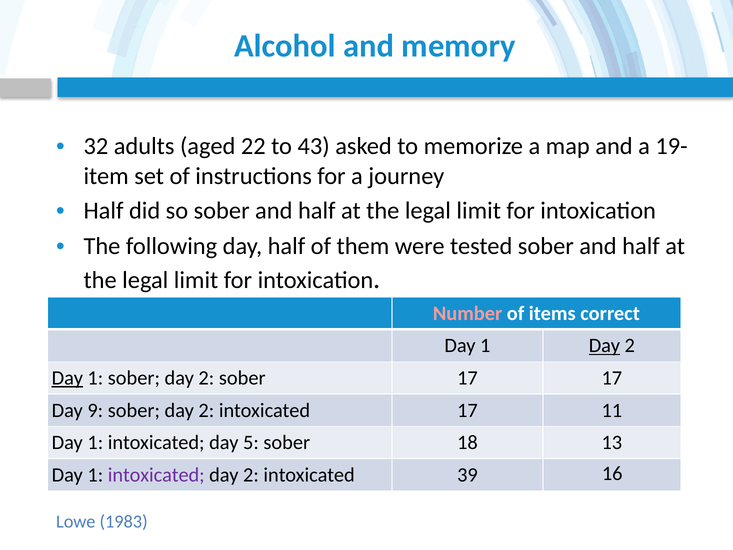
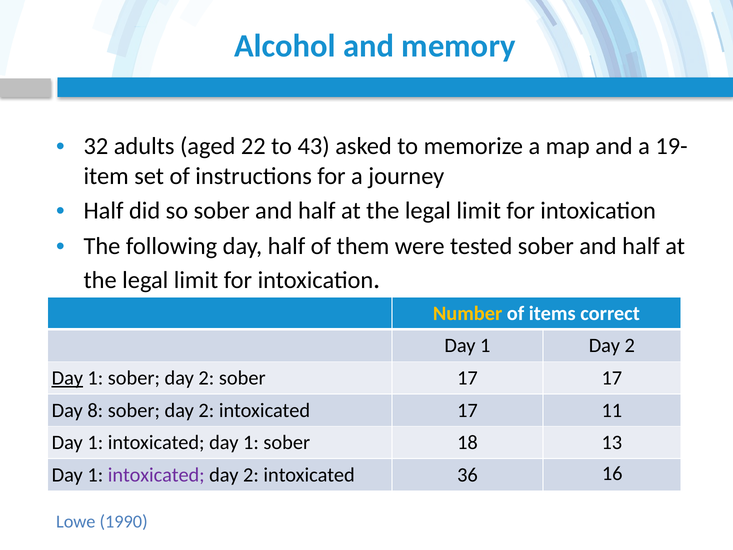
Number colour: pink -> yellow
Day at (604, 346) underline: present -> none
9: 9 -> 8
intoxicated day 5: 5 -> 1
39: 39 -> 36
1983: 1983 -> 1990
